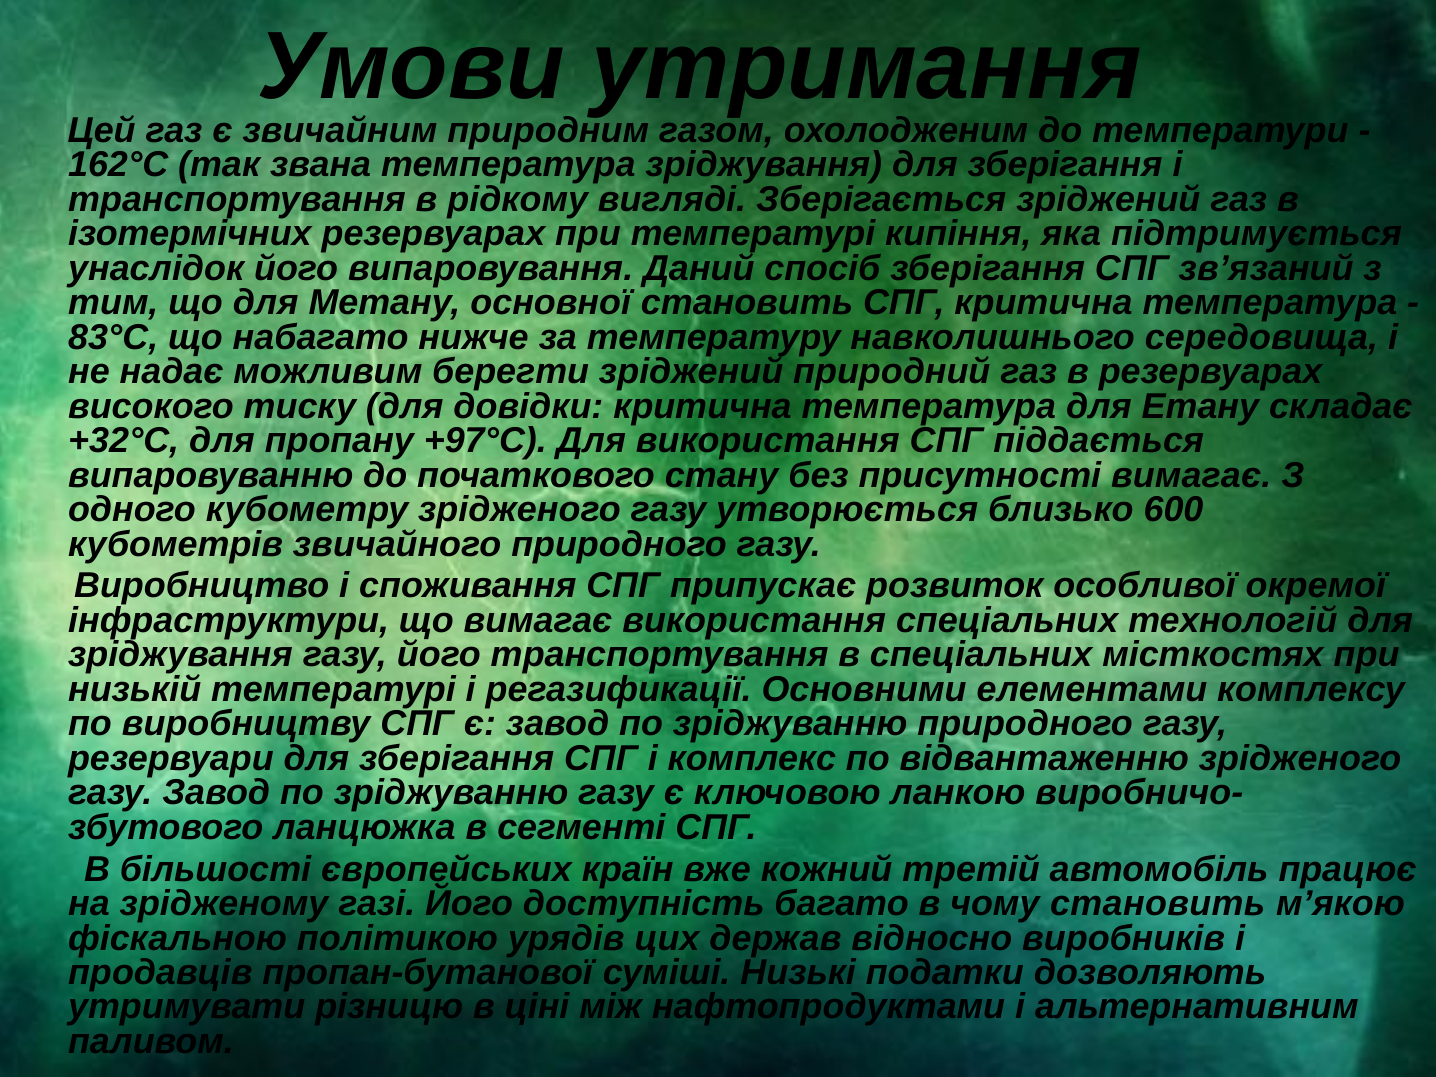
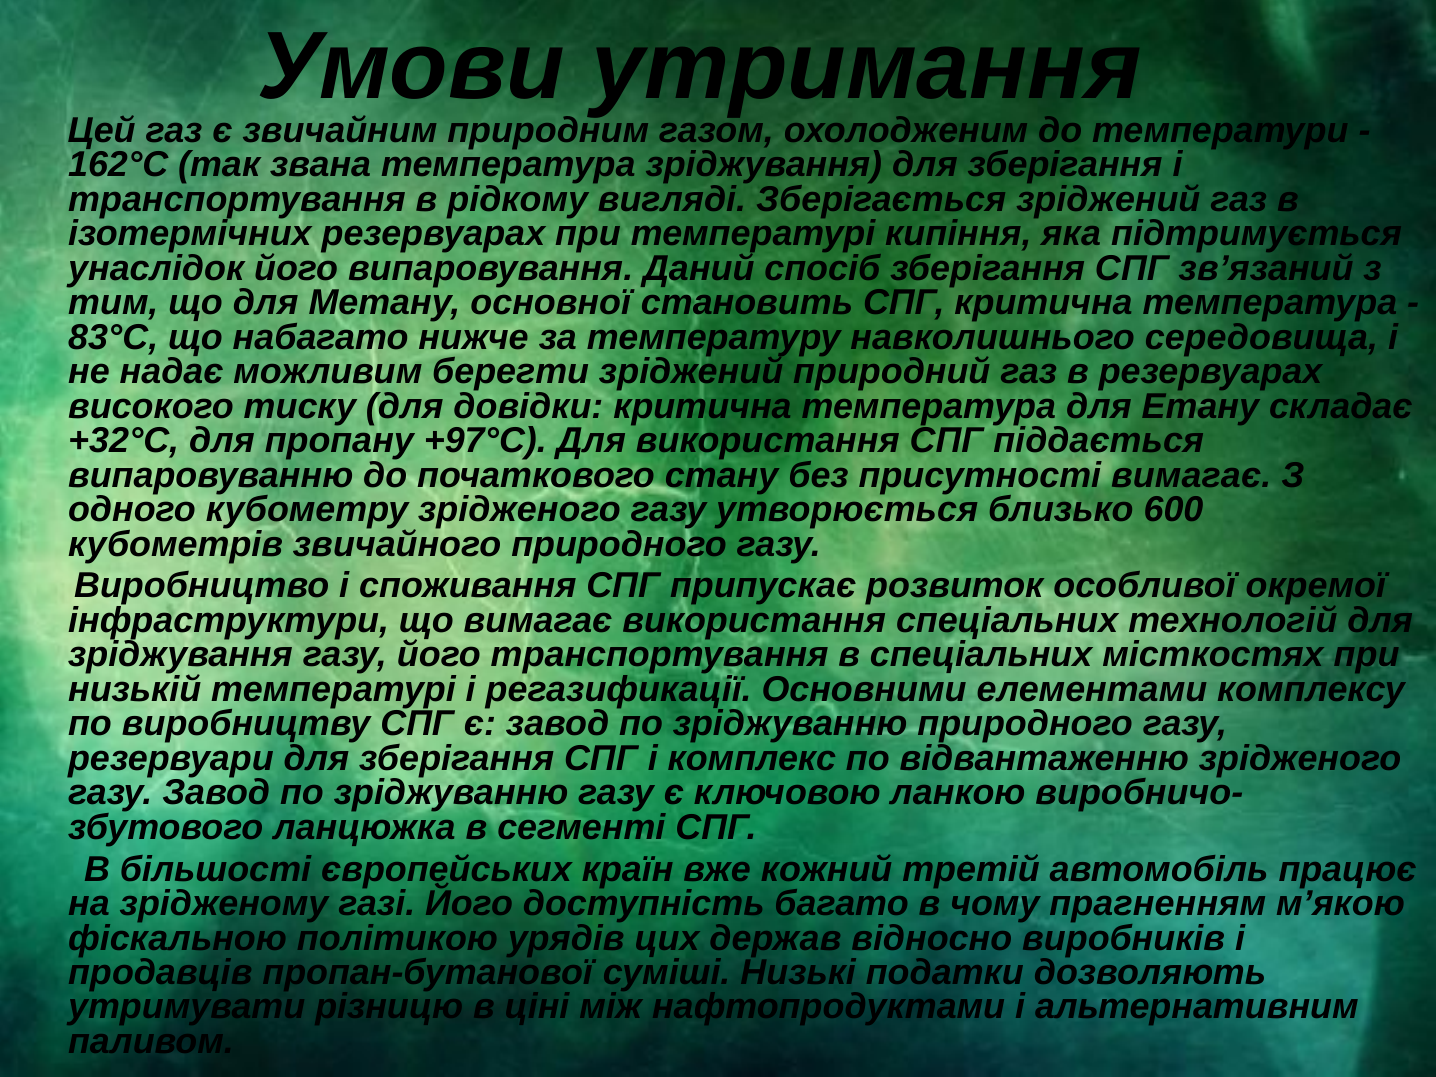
чому становить: становить -> прагненням
